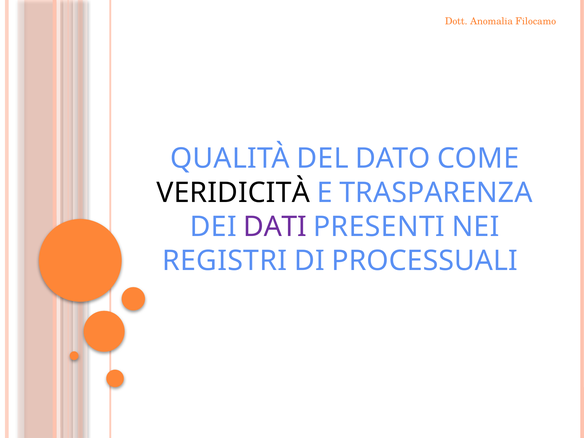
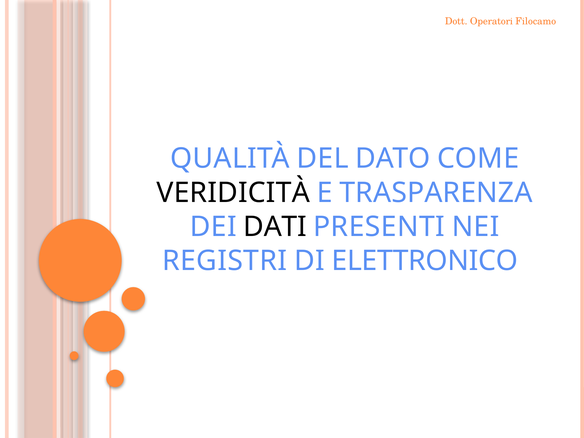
Anomalia: Anomalia -> Operatori
DATI colour: purple -> black
PROCESSUALI: PROCESSUALI -> ELETTRONICO
